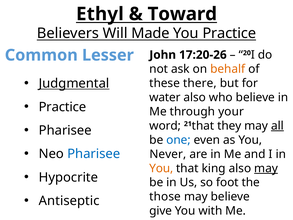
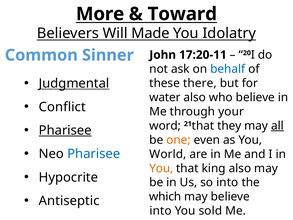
Ethyl: Ethyl -> More
You Practice: Practice -> Idolatry
Lesser: Lesser -> Sinner
17:20-26: 17:20-26 -> 17:20-11
behalf colour: orange -> blue
Practice at (62, 107): Practice -> Conflict
Pharisee at (65, 130) underline: none -> present
one colour: blue -> orange
Never: Never -> World
may at (266, 168) underline: present -> none
so foot: foot -> into
those: those -> which
give at (161, 211): give -> into
with: with -> sold
